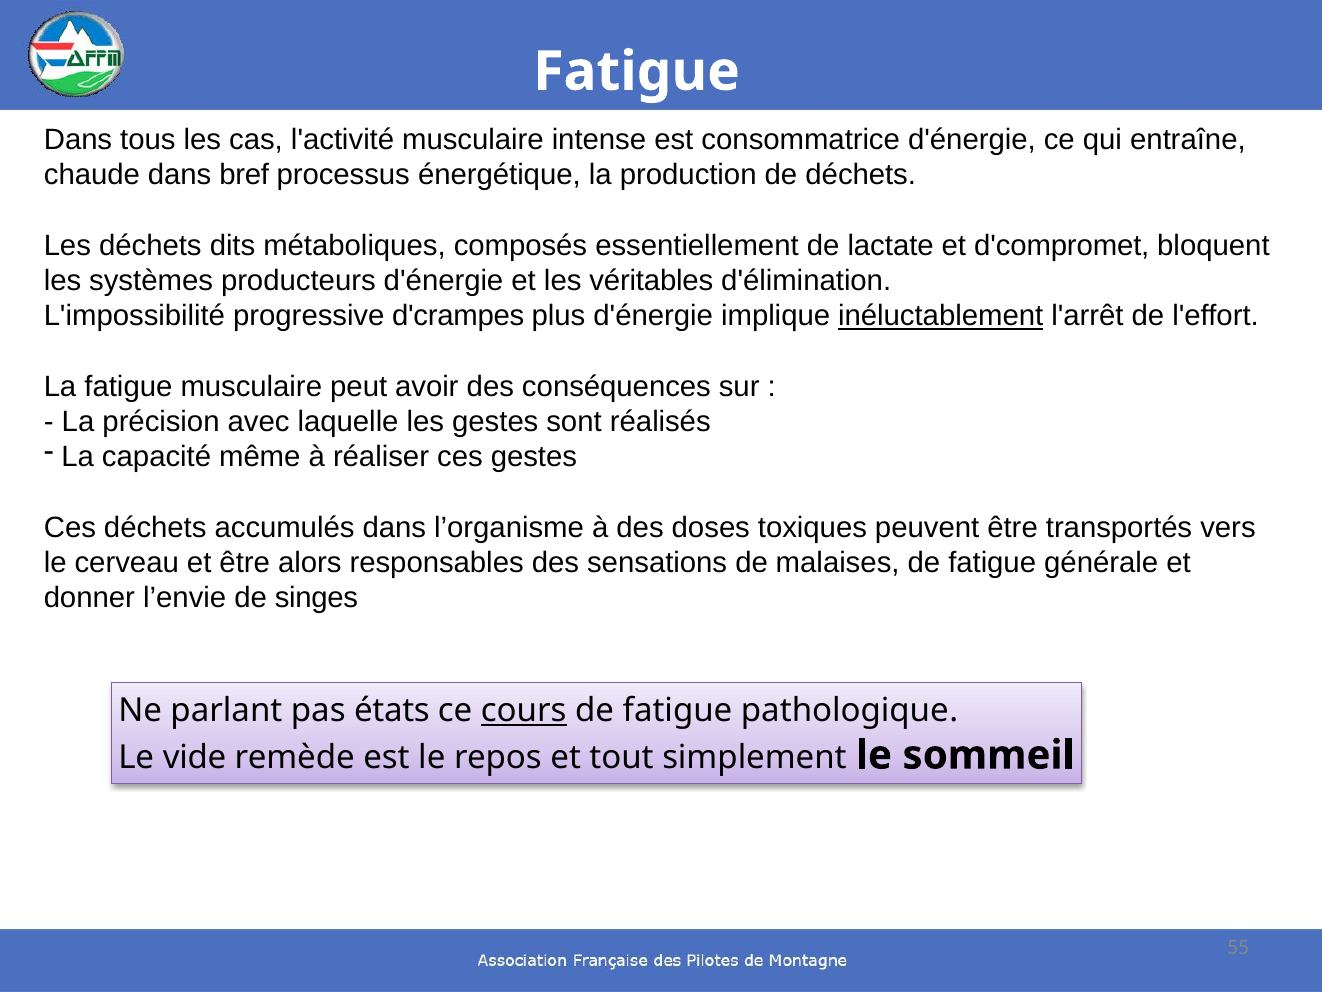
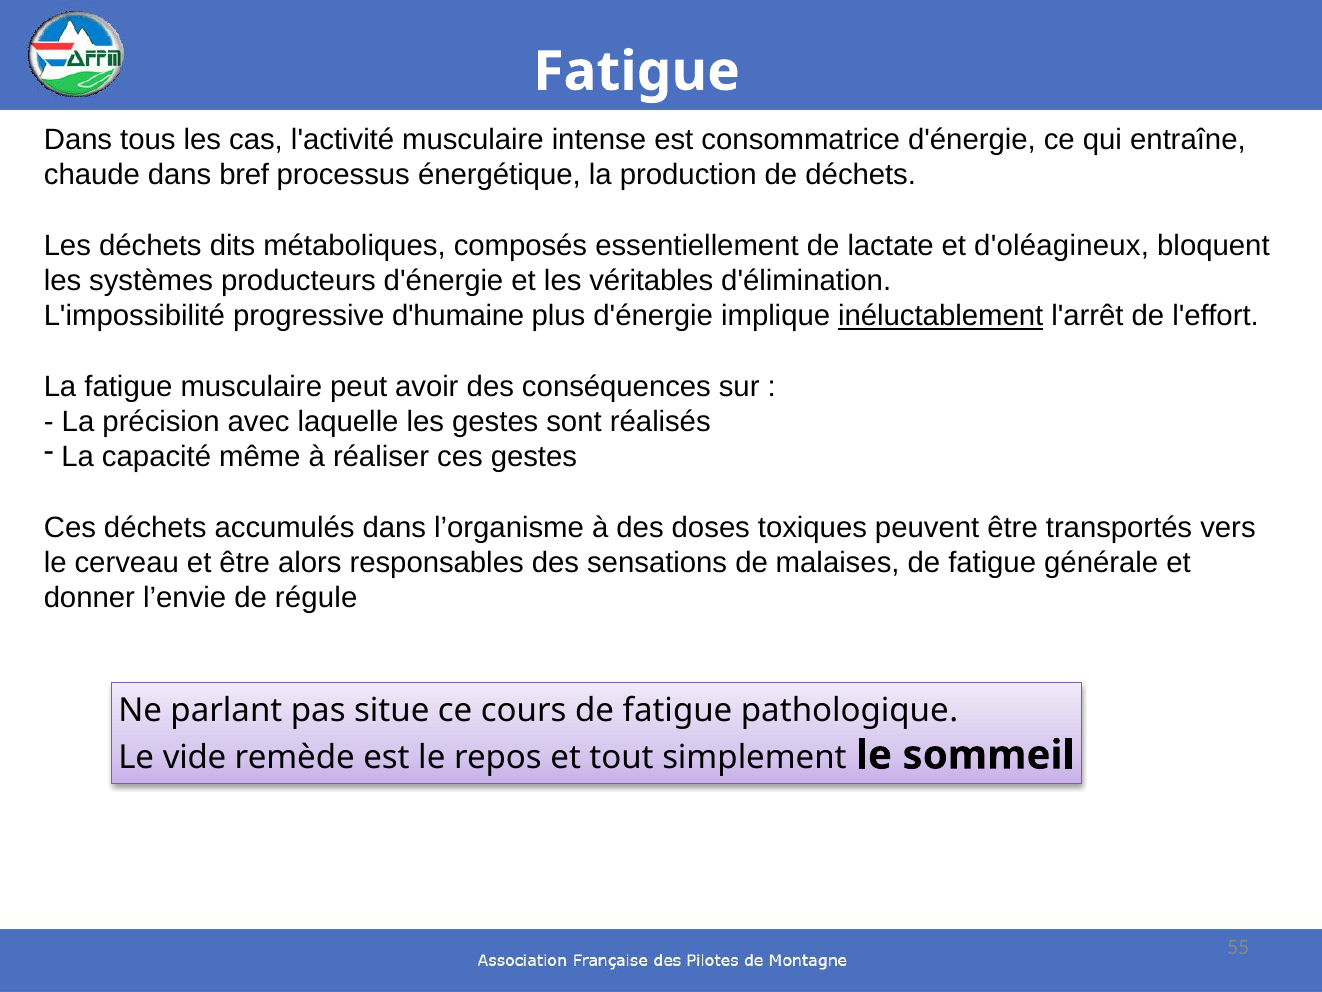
d'compromet: d'compromet -> d'oléagineux
d'crampes: d'crampes -> d'humaine
singes: singes -> régule
états: états -> situe
cours underline: present -> none
